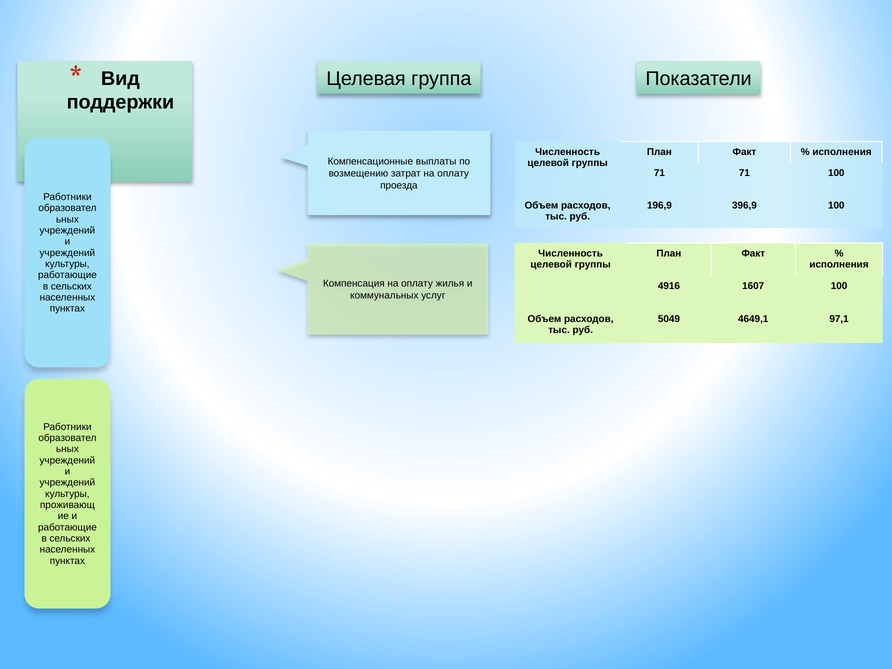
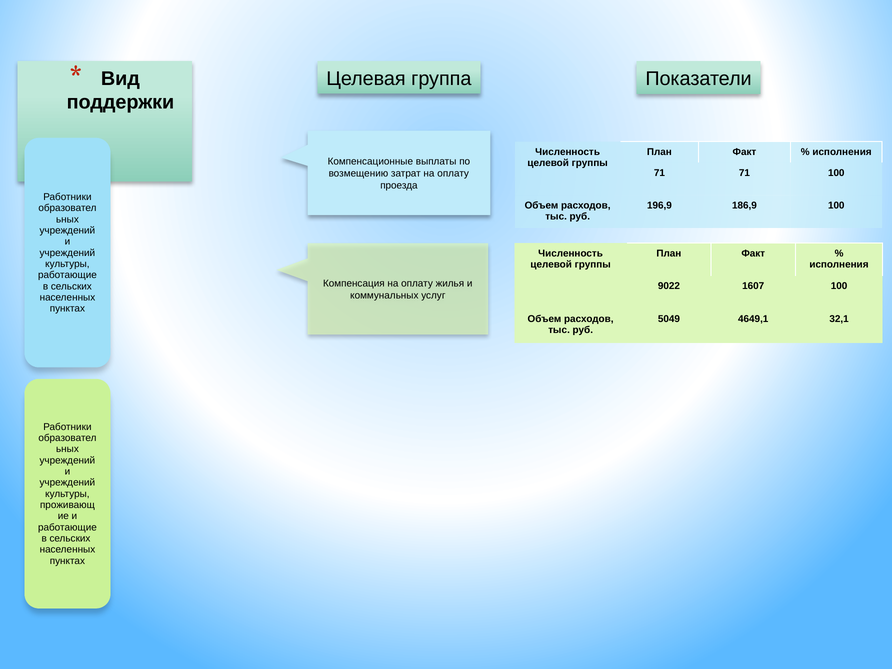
396,9: 396,9 -> 186,9
4916: 4916 -> 9022
97,1: 97,1 -> 32,1
